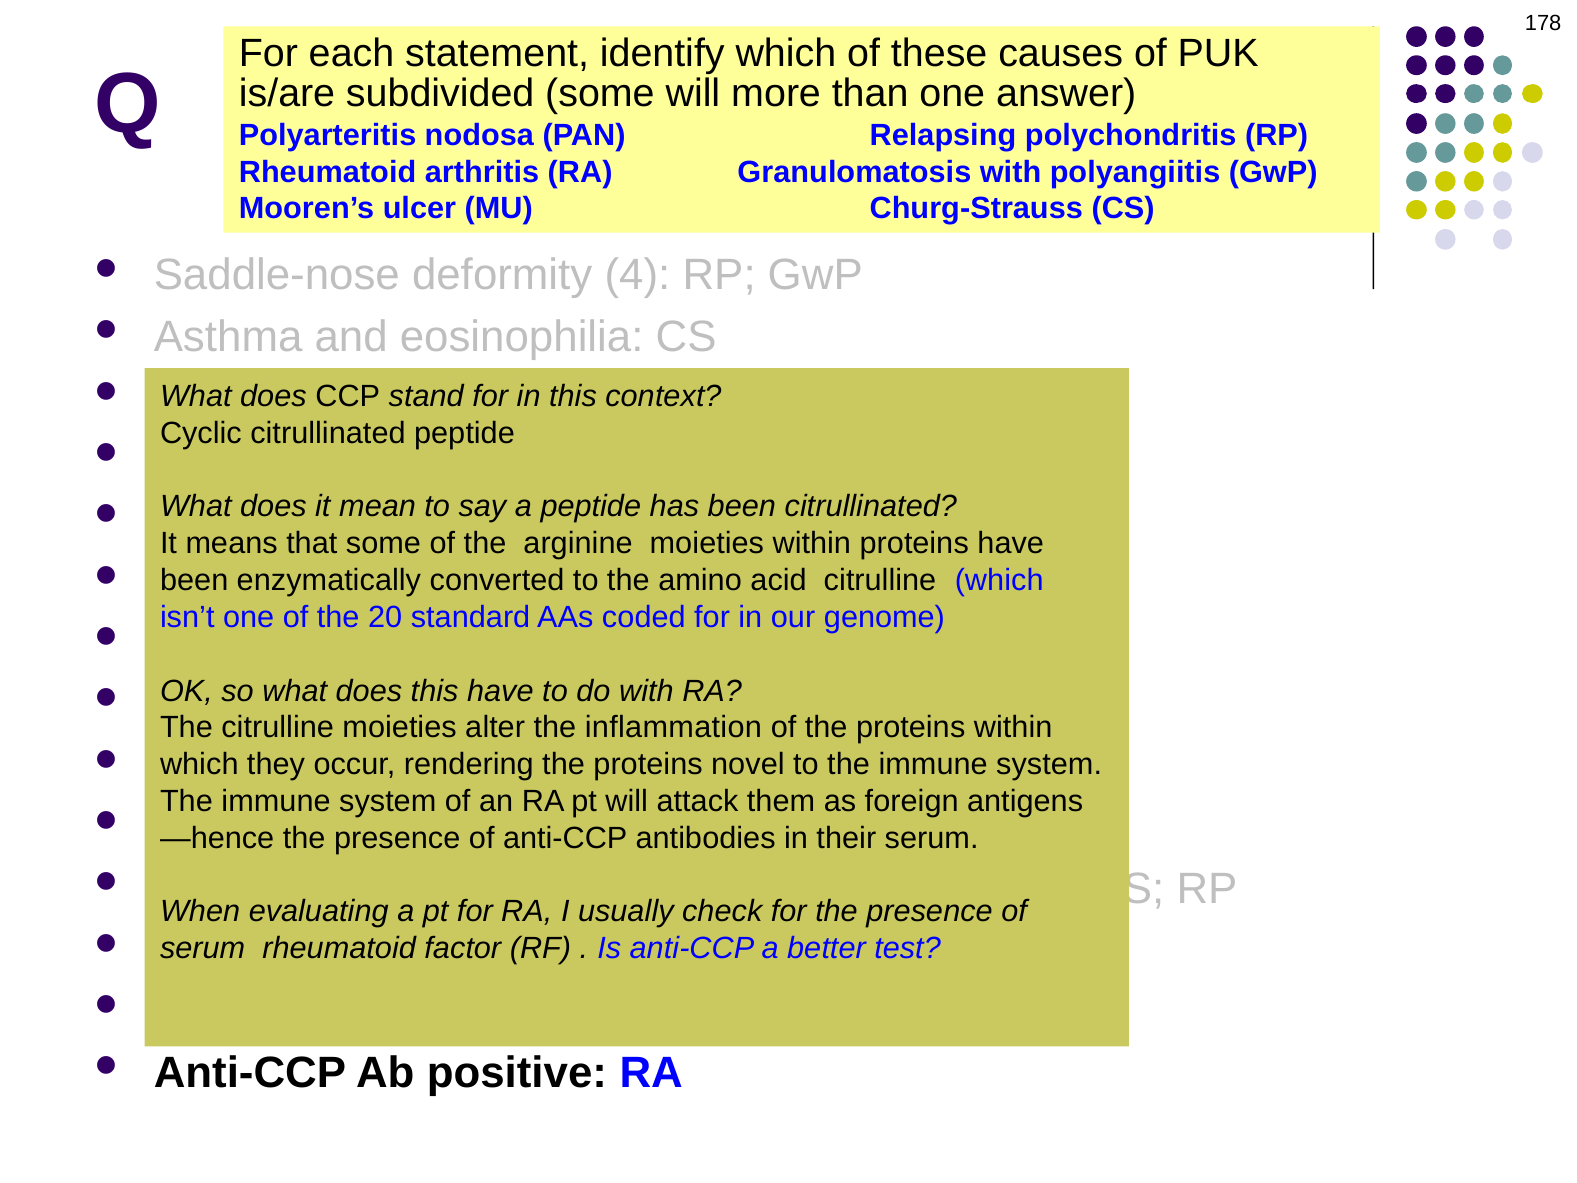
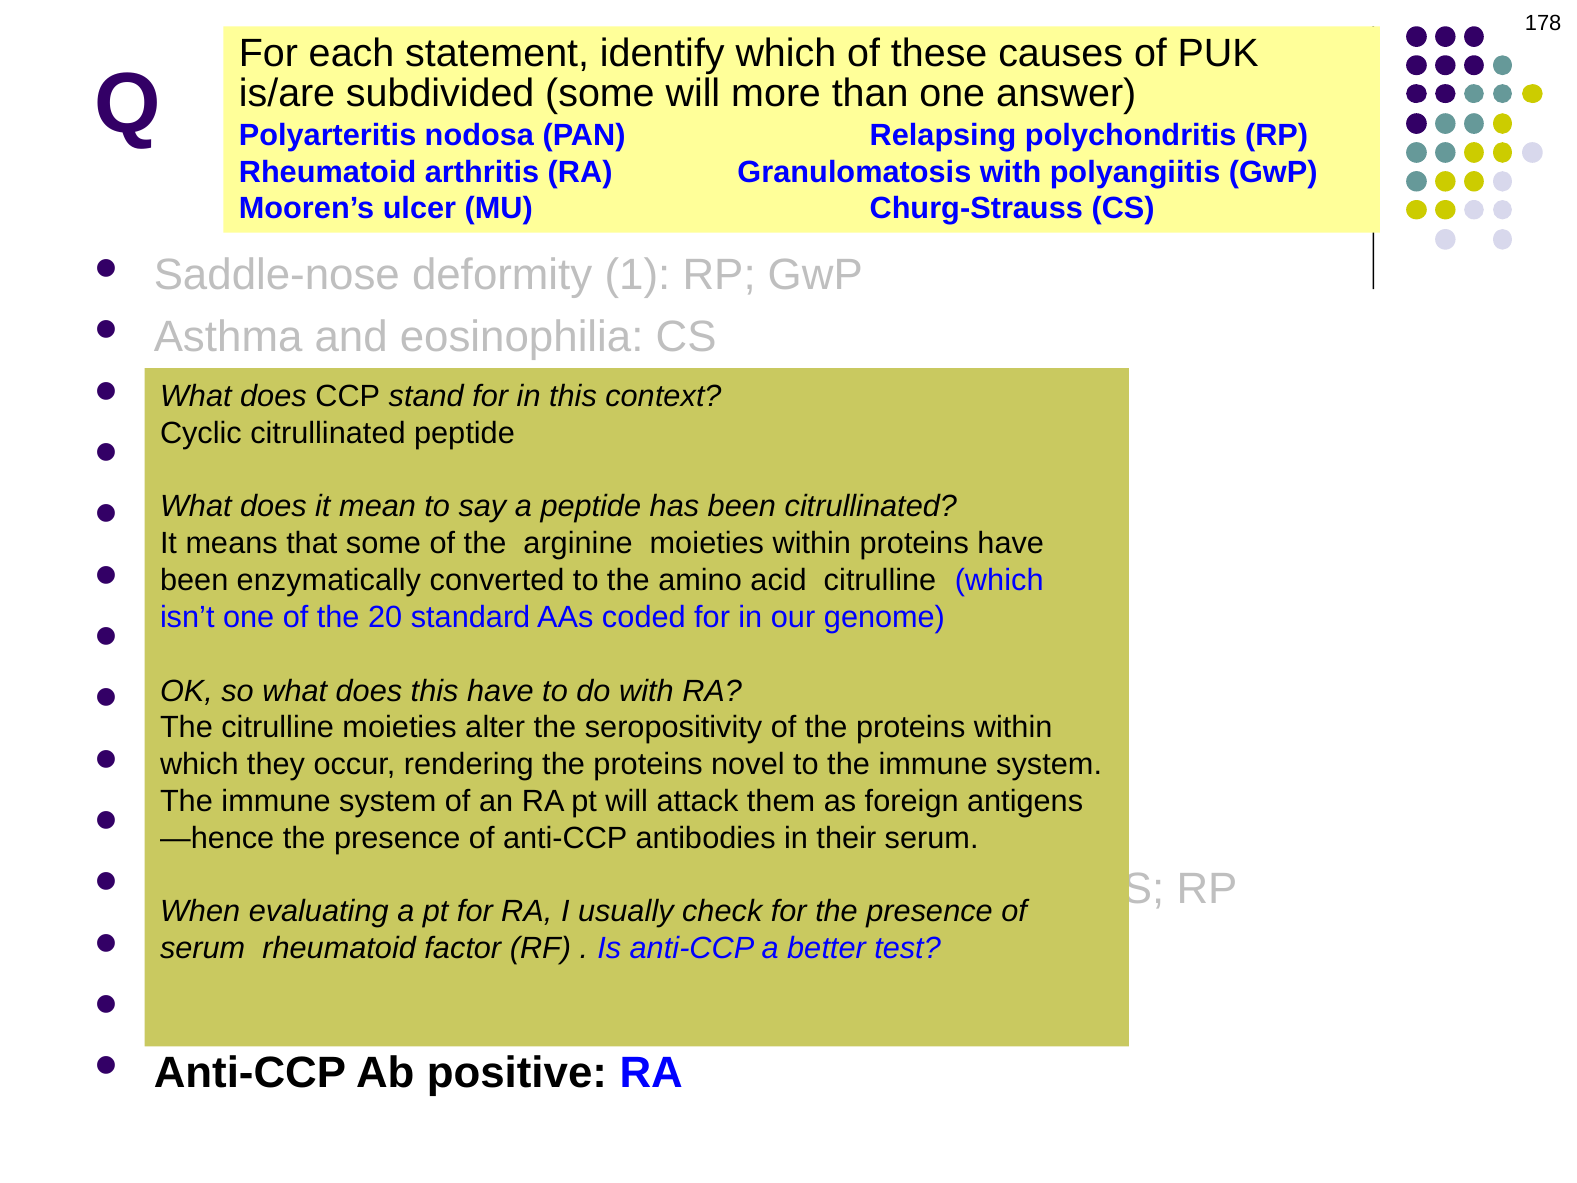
deformity 4: 4 -> 1
inflammation at (673, 728): inflammation -> seropositivity
